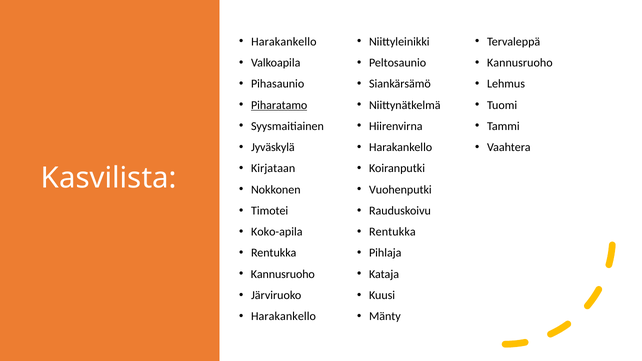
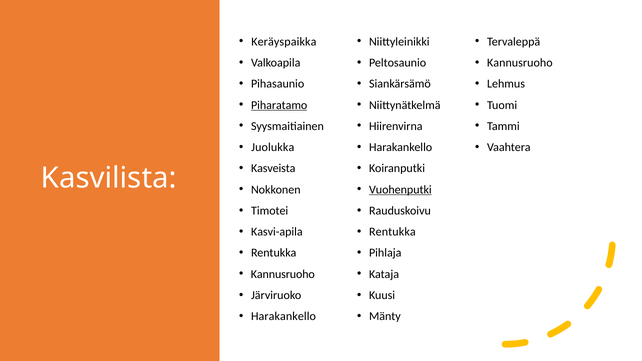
Harakankello at (284, 42): Harakankello -> Keräyspaikka
Jyväskylä: Jyväskylä -> Juolukka
Kirjataan: Kirjataan -> Kasveista
Vuohenputki underline: none -> present
Koko-apila: Koko-apila -> Kasvi-apila
